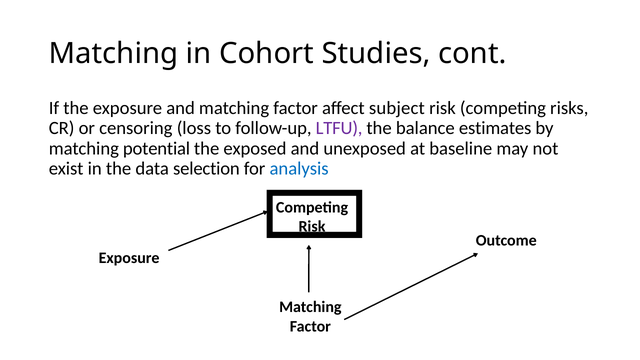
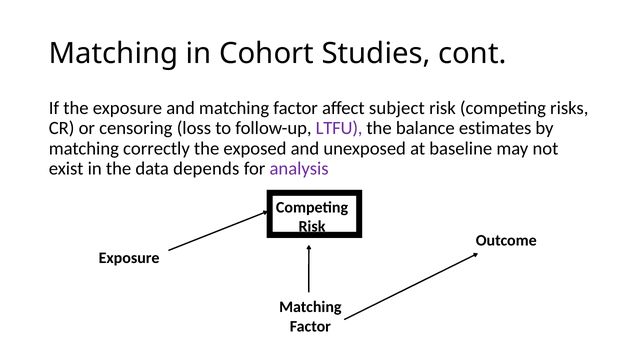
potential: potential -> correctly
selection: selection -> depends
analysis colour: blue -> purple
